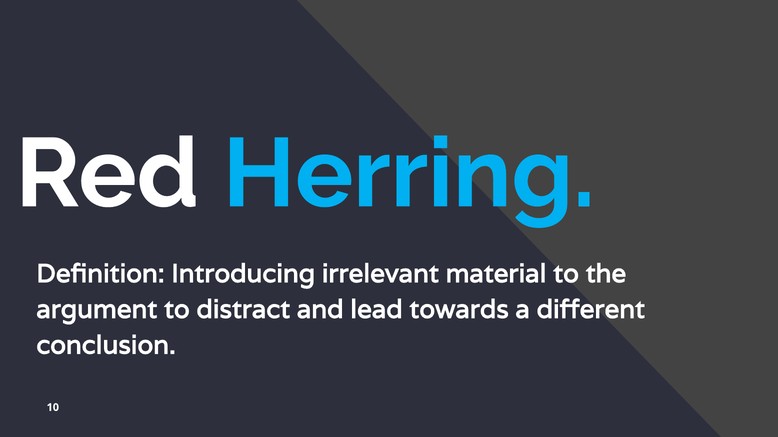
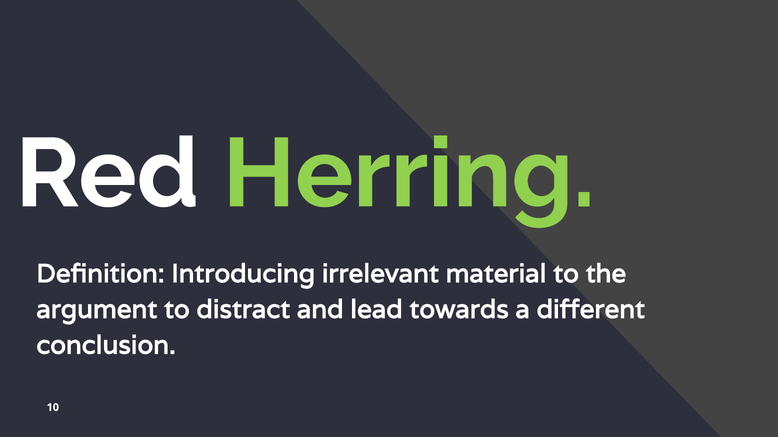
Herring colour: light blue -> light green
